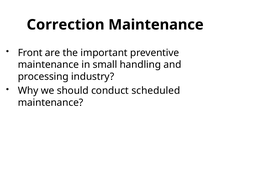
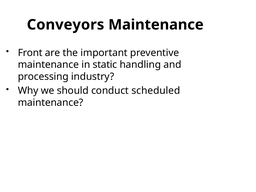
Correction: Correction -> Conveyors
small: small -> static
